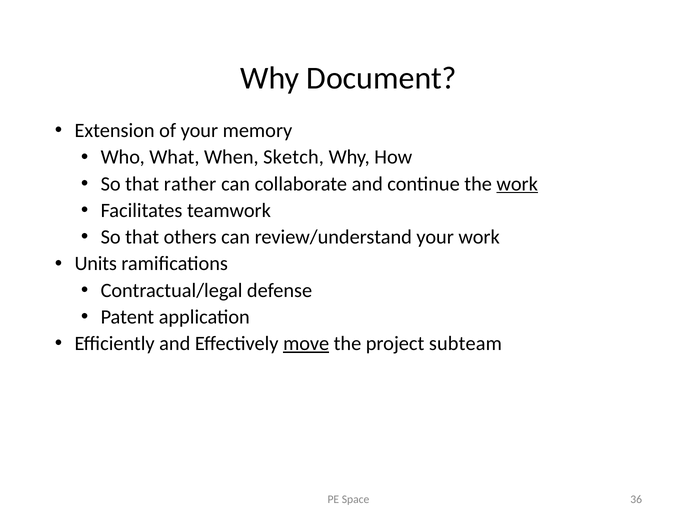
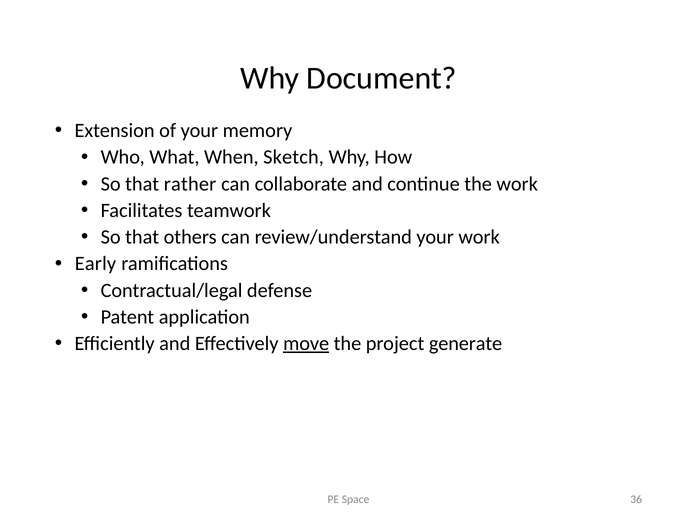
work at (517, 184) underline: present -> none
Units: Units -> Early
subteam: subteam -> generate
